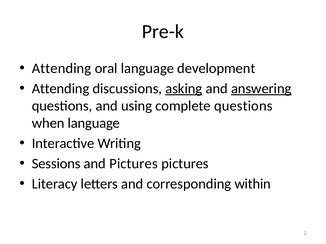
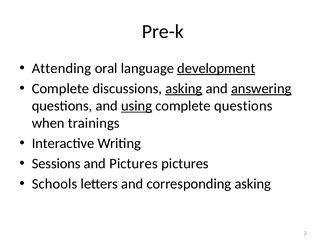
development underline: none -> present
Attending at (61, 89): Attending -> Complete
using underline: none -> present
when language: language -> trainings
Literacy: Literacy -> Schools
corresponding within: within -> asking
